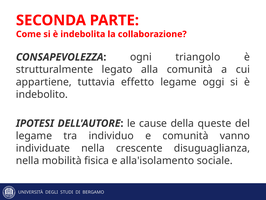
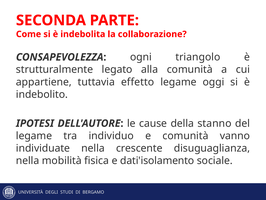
queste: queste -> stanno
alla'isolamento: alla'isolamento -> dati'isolamento
